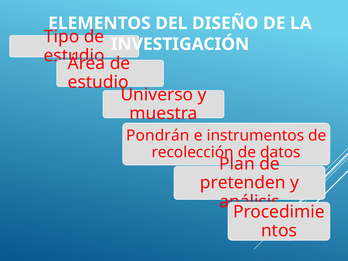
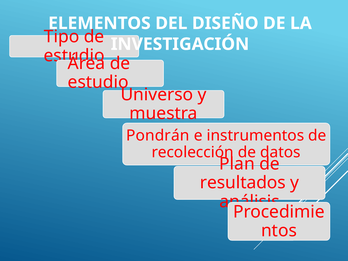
pretenden: pretenden -> resultados
